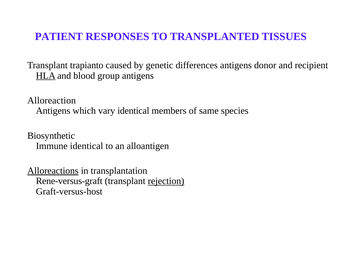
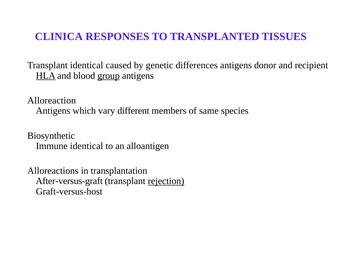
PATIENT: PATIENT -> CLINICA
Transplant trapianto: trapianto -> identical
group underline: none -> present
vary identical: identical -> different
Alloreactions underline: present -> none
Rene-versus-graft: Rene-versus-graft -> After-versus-graft
